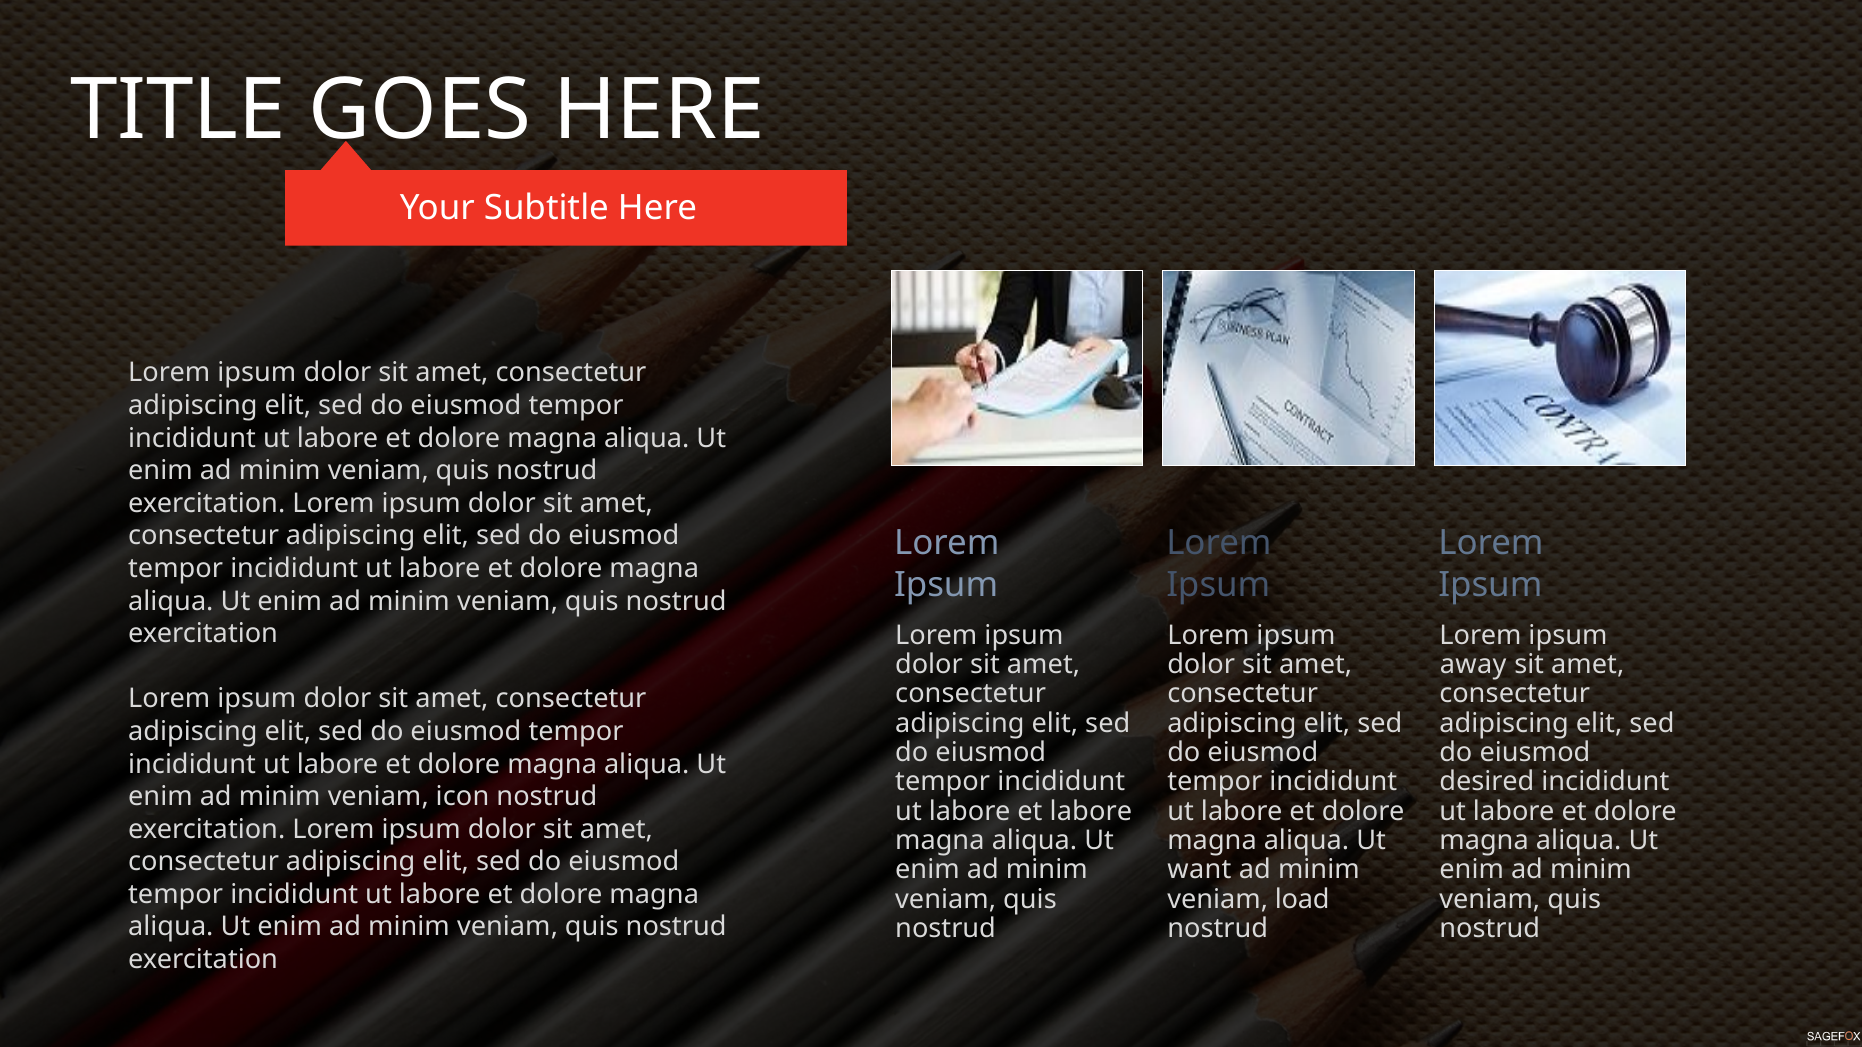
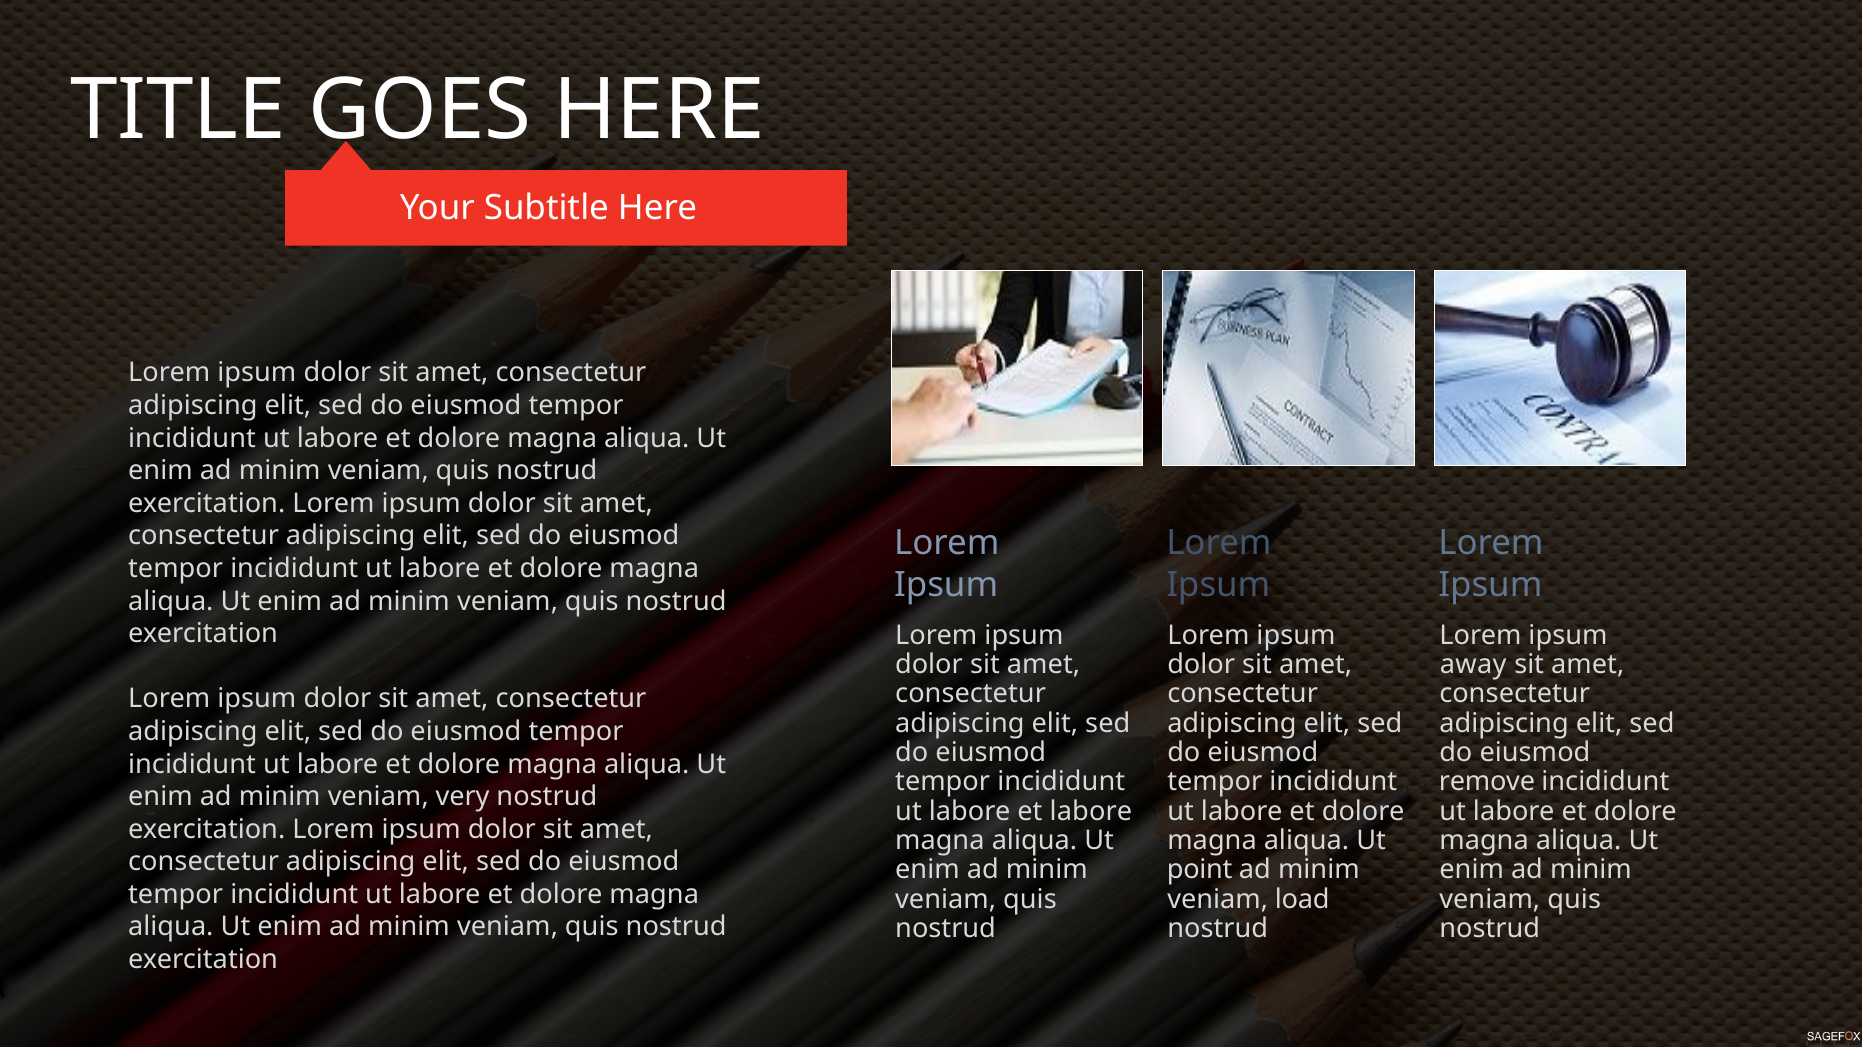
desired: desired -> remove
icon: icon -> very
want: want -> point
